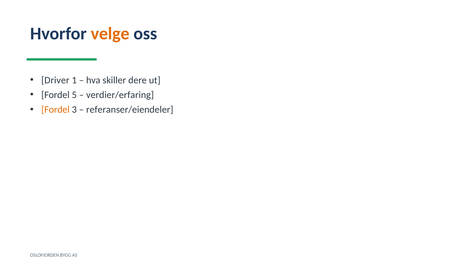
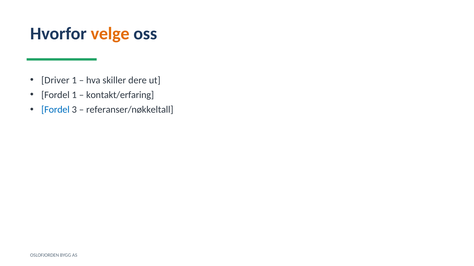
Fordel 5: 5 -> 1
verdier/erfaring: verdier/erfaring -> kontakt/erfaring
Fordel at (55, 110) colour: orange -> blue
referanser/eiendeler: referanser/eiendeler -> referanser/nøkkeltall
